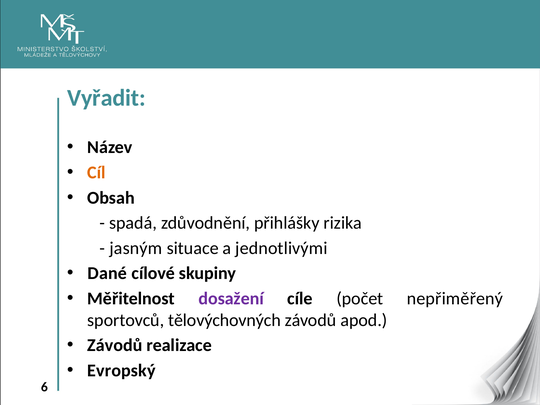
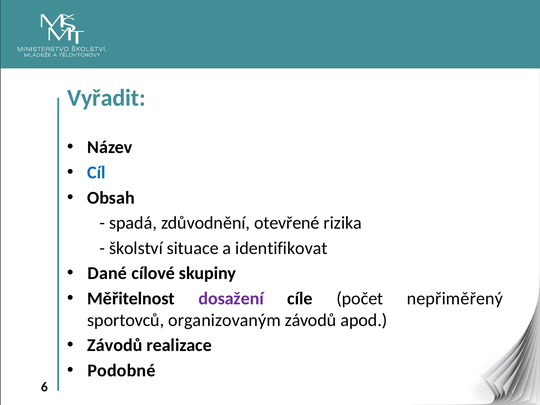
Cíl colour: orange -> blue
přihlášky: přihlášky -> otevřené
jasným: jasným -> školství
jednotlivými: jednotlivými -> identifikovat
tělovýchovných: tělovýchovných -> organizovaným
Evropský: Evropský -> Podobné
